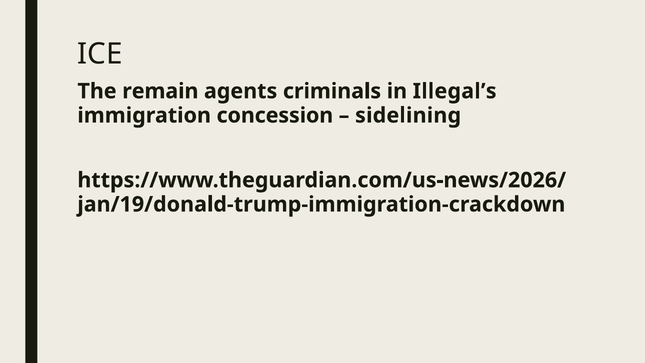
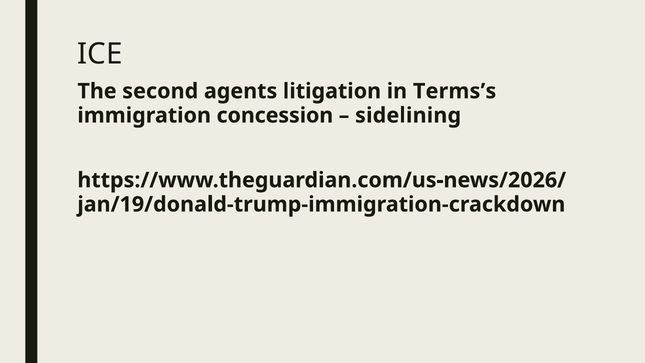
remain: remain -> second
criminals: criminals -> litigation
Illegal’s: Illegal’s -> Terms’s
